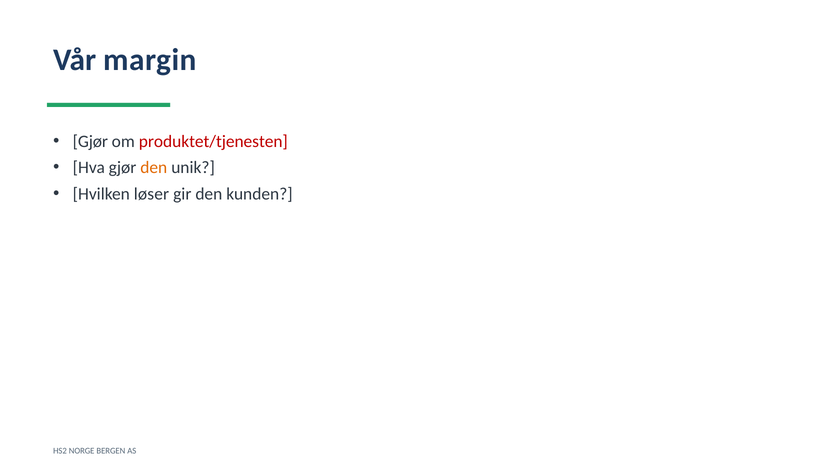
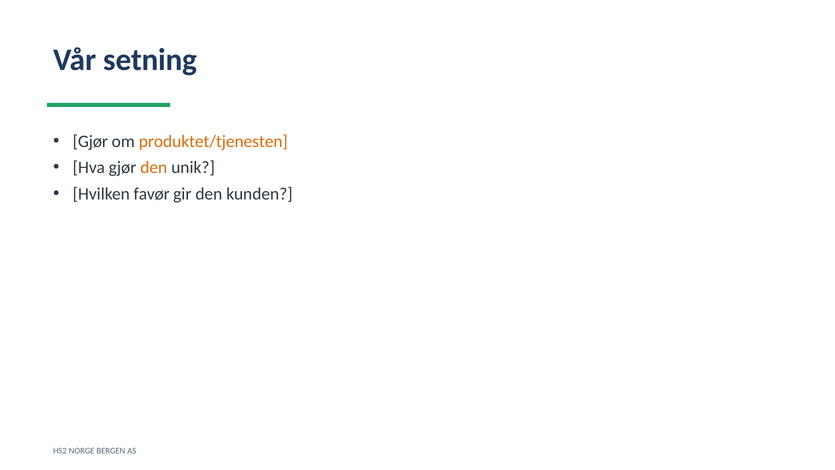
margin: margin -> setning
produktet/tjenesten colour: red -> orange
løser: løser -> favør
